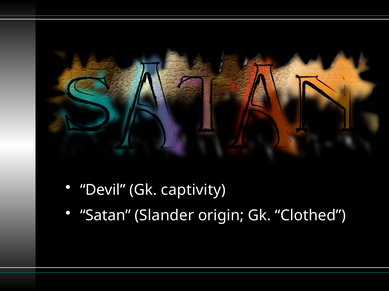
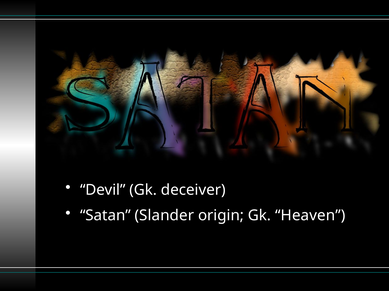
captivity: captivity -> deceiver
Clothed: Clothed -> Heaven
